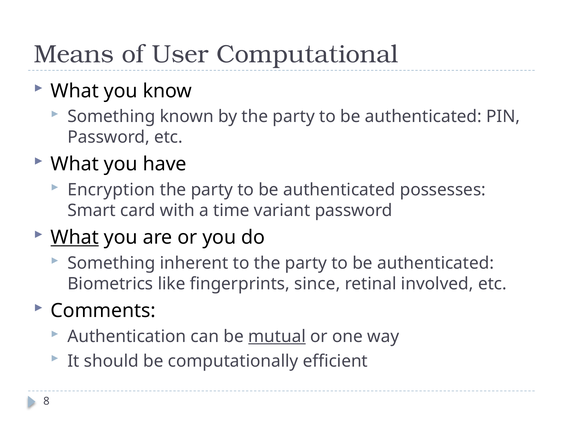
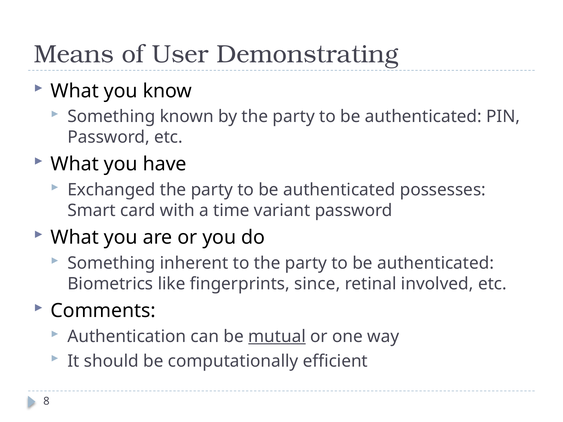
Computational: Computational -> Demonstrating
Encryption: Encryption -> Exchanged
What at (75, 238) underline: present -> none
